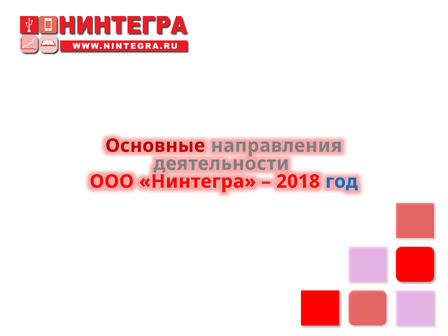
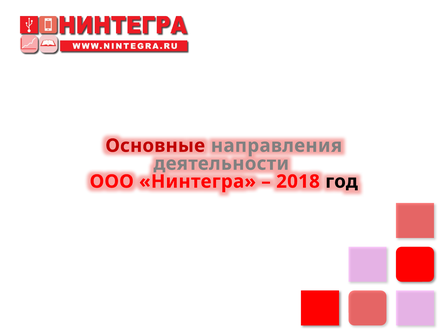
год colour: blue -> black
